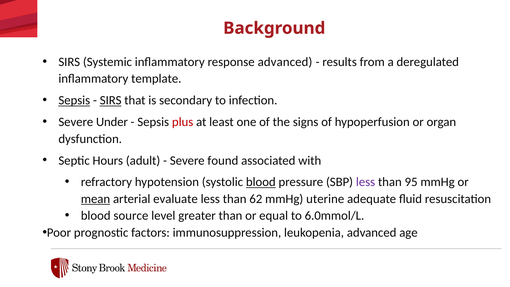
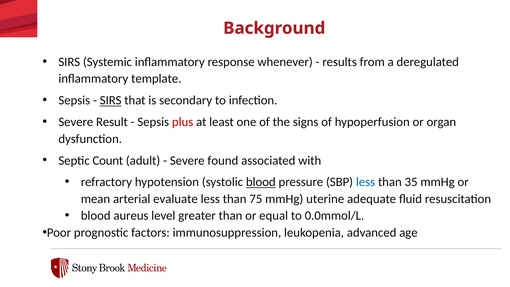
response advanced: advanced -> whenever
Sepsis at (74, 100) underline: present -> none
Under: Under -> Result
Hours: Hours -> Count
less at (366, 182) colour: purple -> blue
95: 95 -> 35
mean underline: present -> none
62: 62 -> 75
source: source -> aureus
6.0mmol/L: 6.0mmol/L -> 0.0mmol/L
